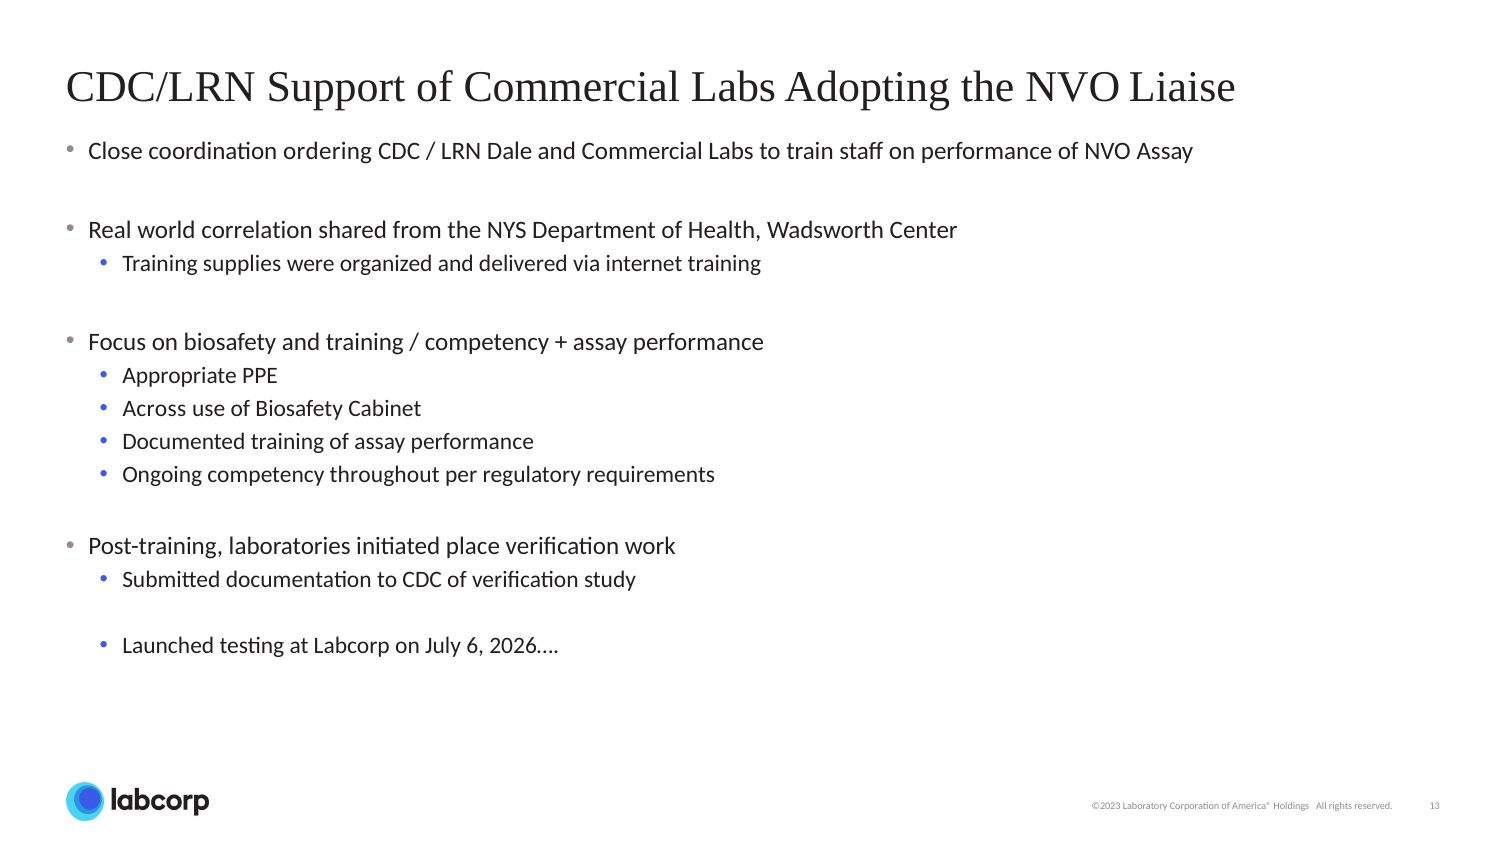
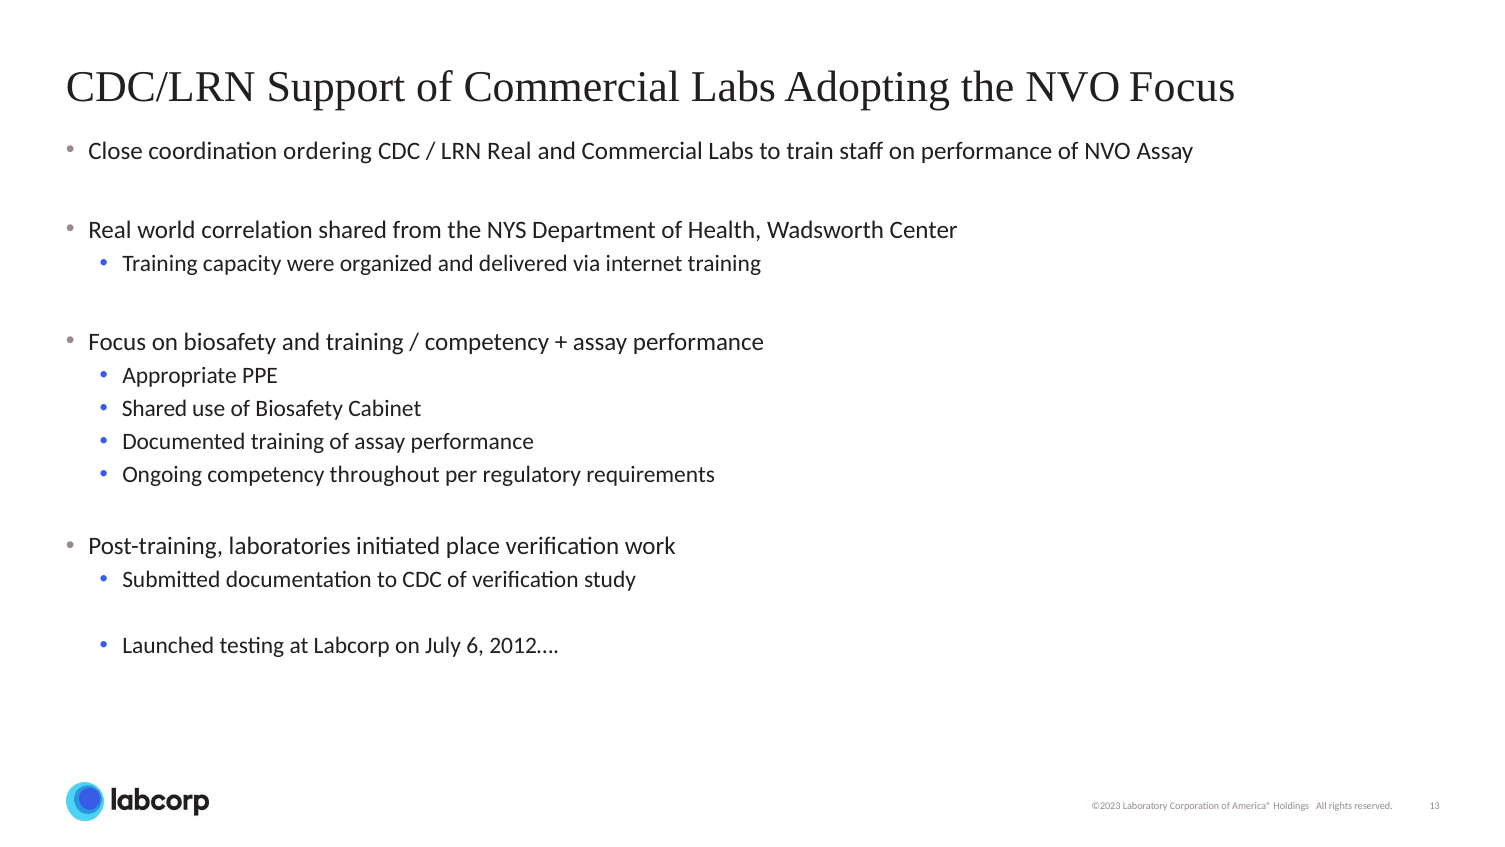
NVO Liaise: Liaise -> Focus
LRN Dale: Dale -> Real
supplies: supplies -> capacity
Across at (154, 409): Across -> Shared
2026…: 2026… -> 2012…
